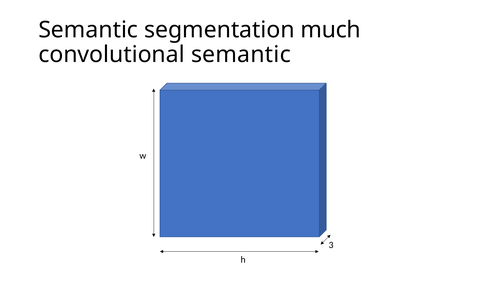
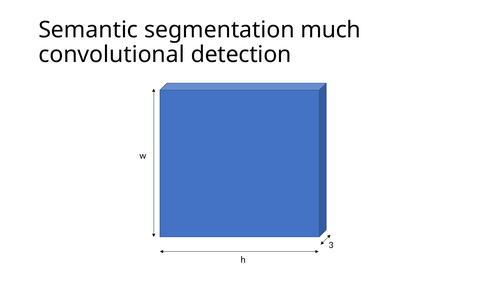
convolutional semantic: semantic -> detection
